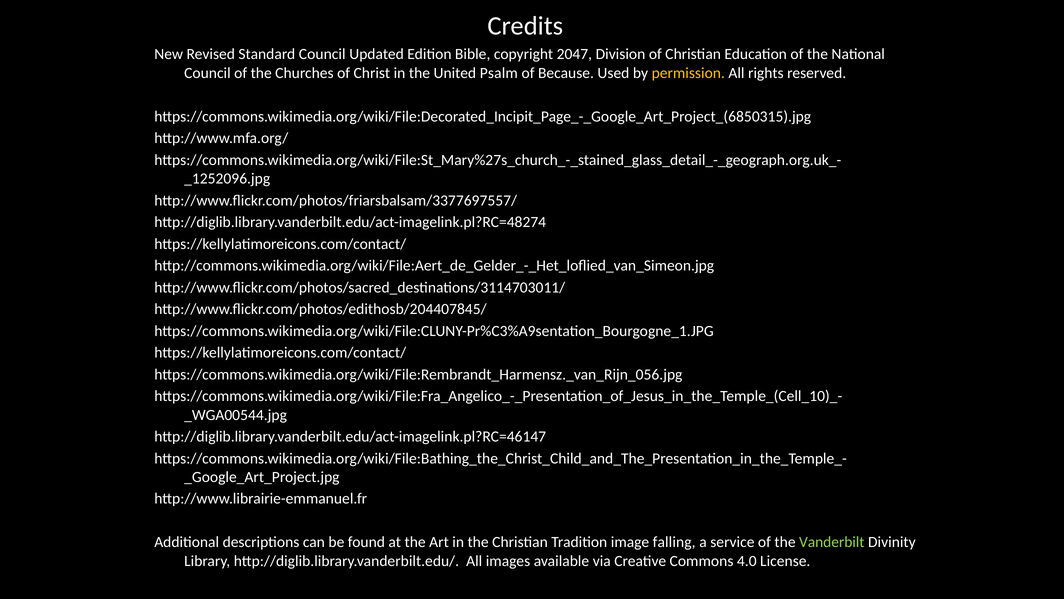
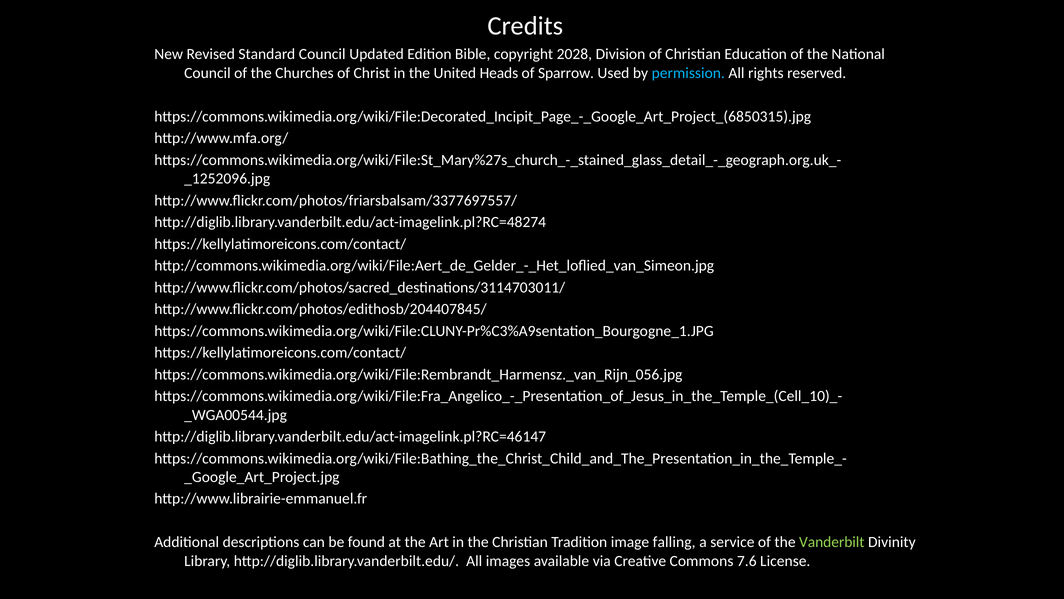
2047: 2047 -> 2028
Psalm: Psalm -> Heads
Because: Because -> Sparrow
permission colour: yellow -> light blue
4.0: 4.0 -> 7.6
